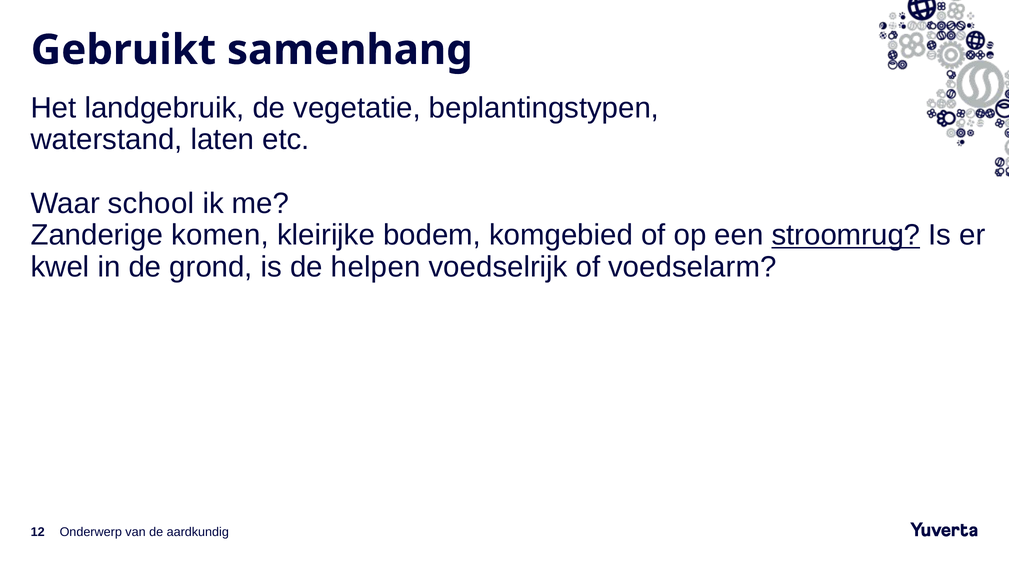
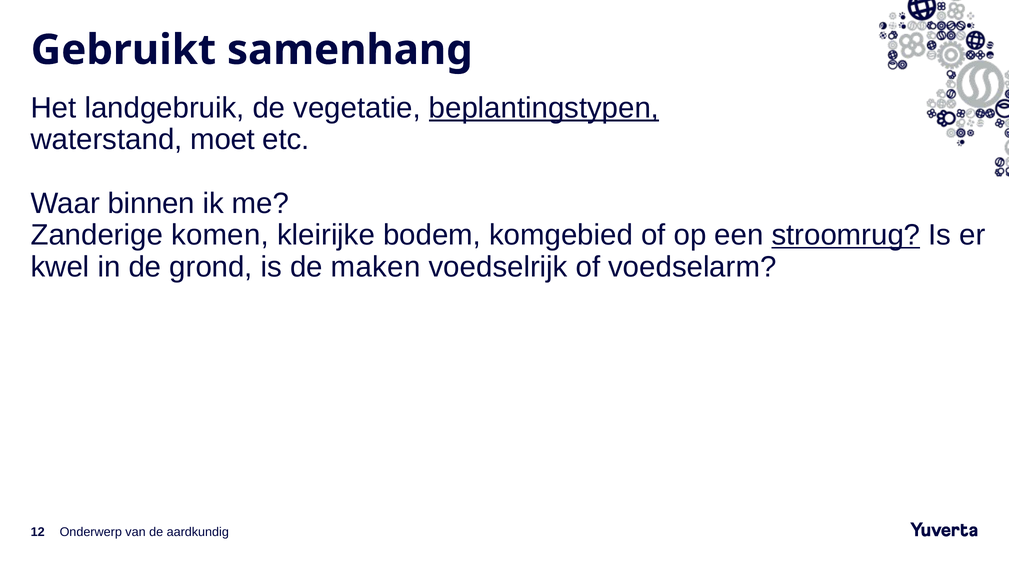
beplantingstypen underline: none -> present
laten: laten -> moet
school: school -> binnen
helpen: helpen -> maken
